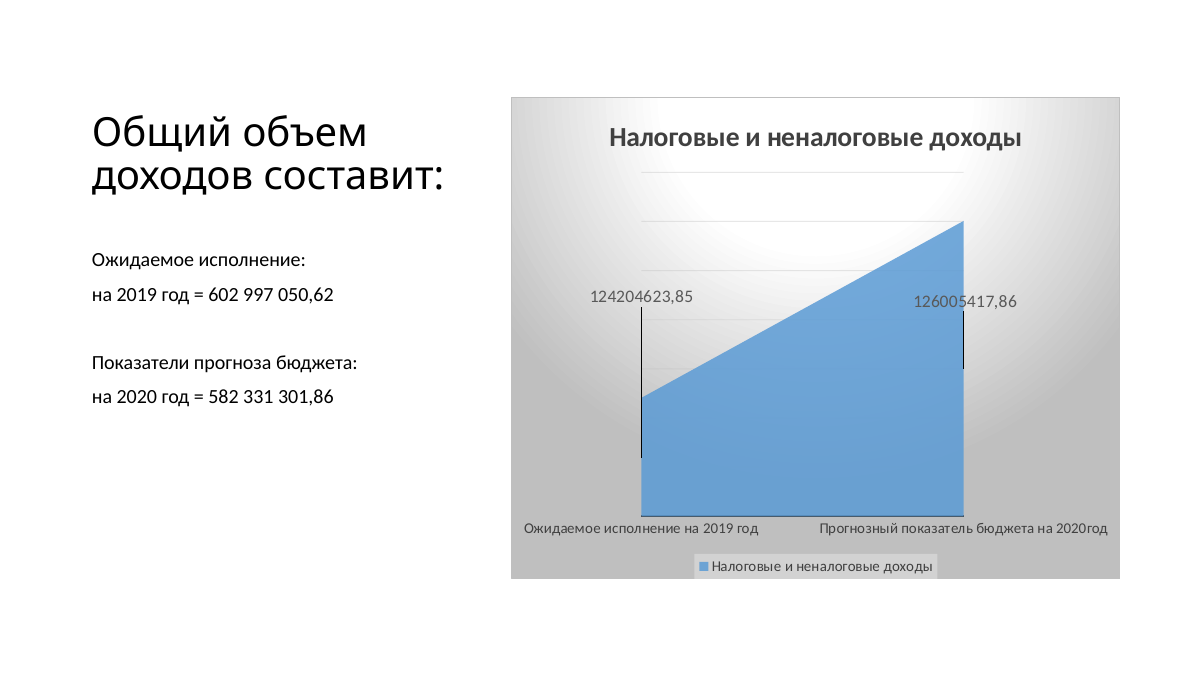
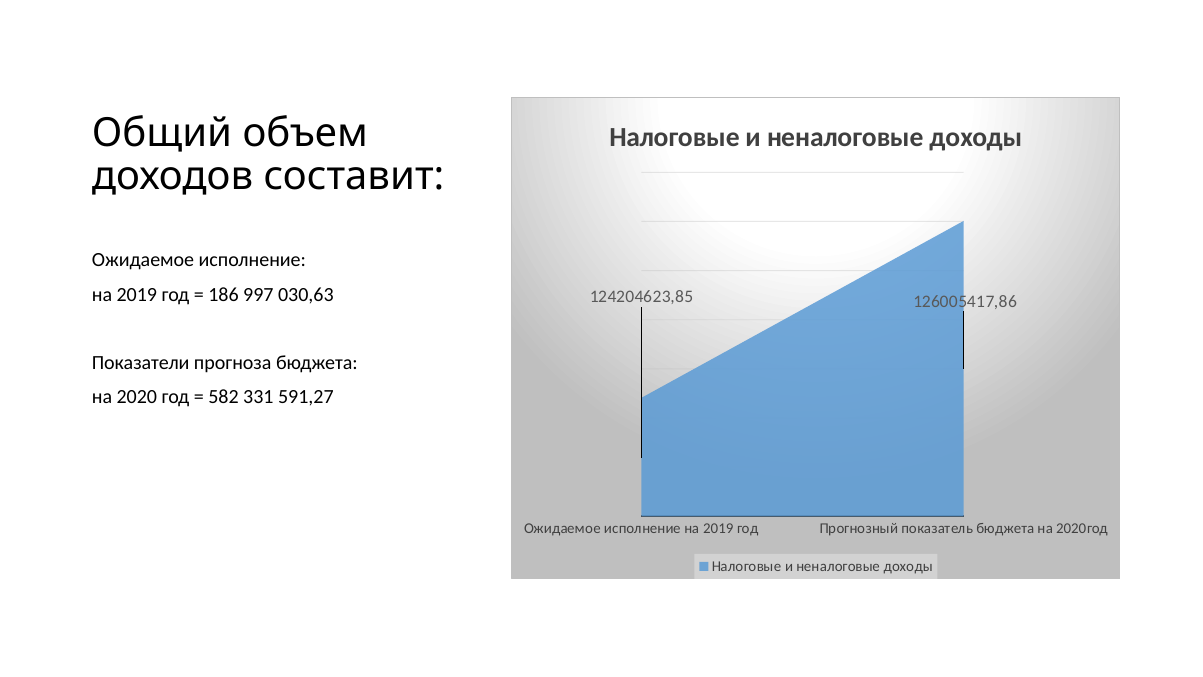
602: 602 -> 186
050,62: 050,62 -> 030,63
301,86: 301,86 -> 591,27
